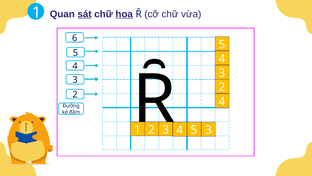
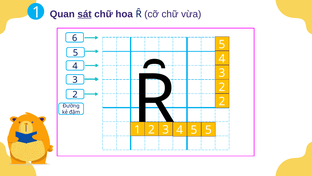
hoa underline: present -> none
4 at (222, 101): 4 -> 2
5 3: 3 -> 5
